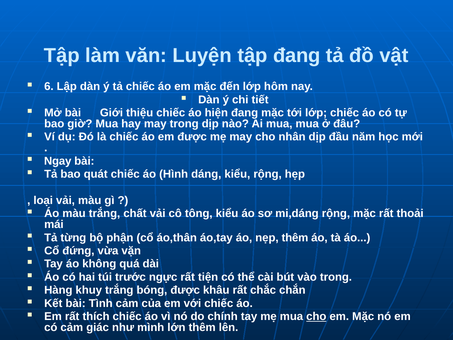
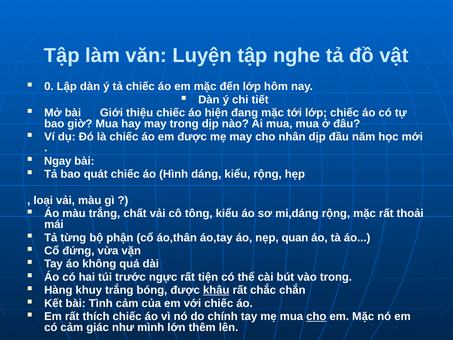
tập đang: đang -> nghe
6: 6 -> 0
nẹp thêm: thêm -> quan
khâu underline: none -> present
